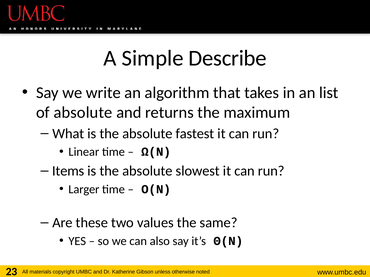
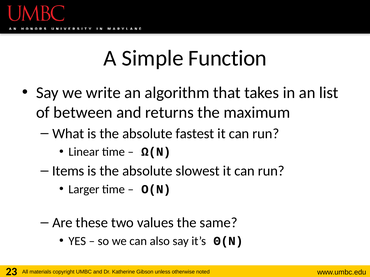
Describe: Describe -> Function
of absolute: absolute -> between
